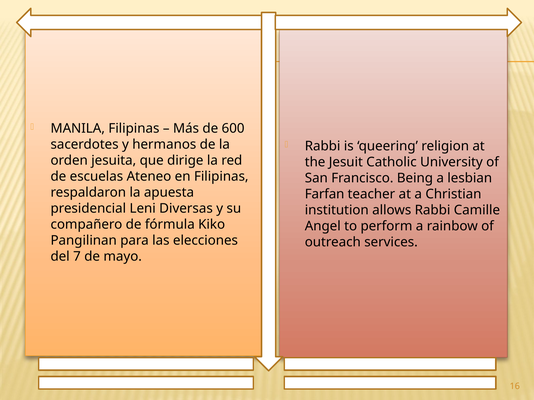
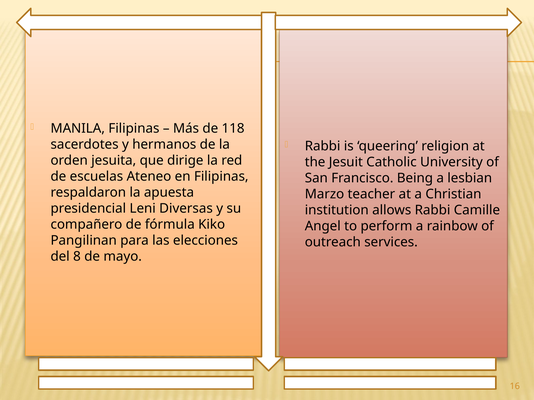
600: 600 -> 118
Farfan: Farfan -> Marzo
7: 7 -> 8
